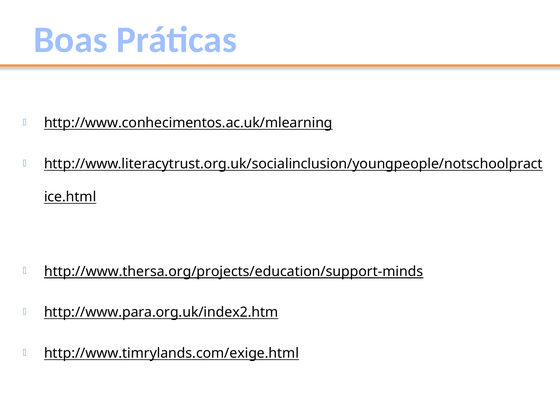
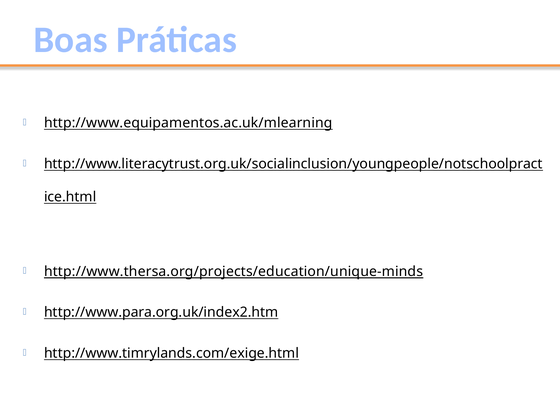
http://www.conhecimentos.ac.uk/mlearning: http://www.conhecimentos.ac.uk/mlearning -> http://www.equipamentos.ac.uk/mlearning
http://www.thersa.org/projects/education/support-minds: http://www.thersa.org/projects/education/support-minds -> http://www.thersa.org/projects/education/unique-minds
